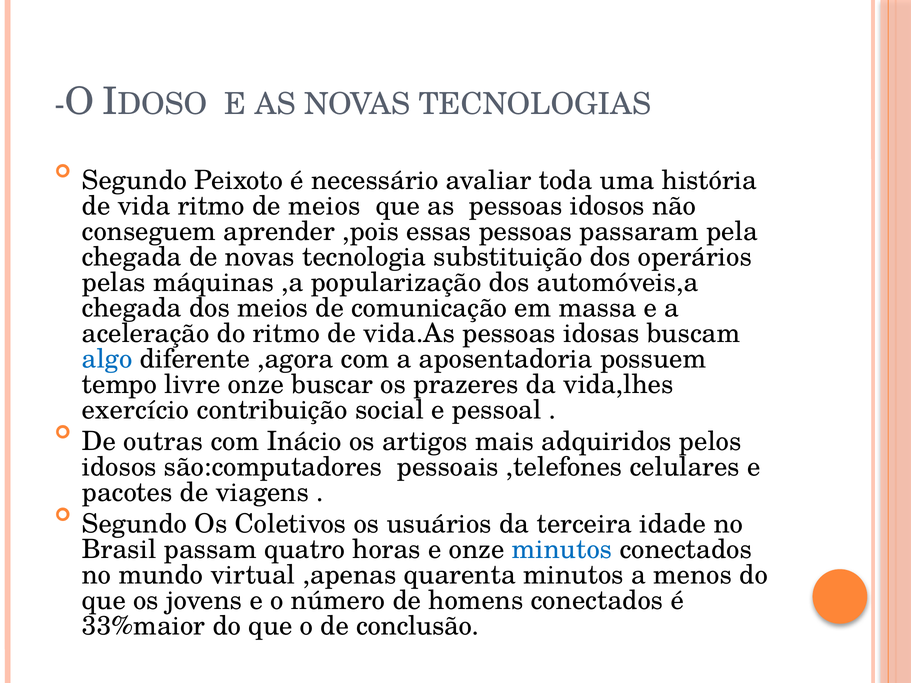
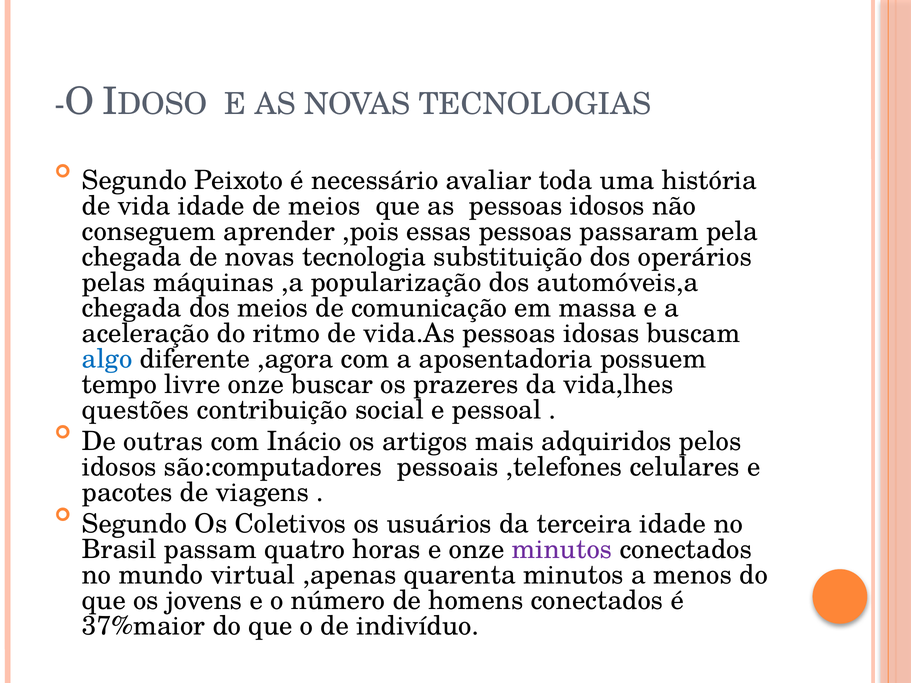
vida ritmo: ritmo -> idade
exercício: exercício -> questões
minutos at (562, 550) colour: blue -> purple
33%maior: 33%maior -> 37%maior
conclusão: conclusão -> indivíduo
